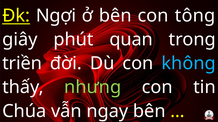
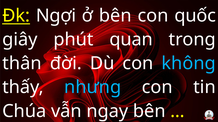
tông: tông -> quốc
triền: triền -> thân
nhưng colour: light green -> light blue
